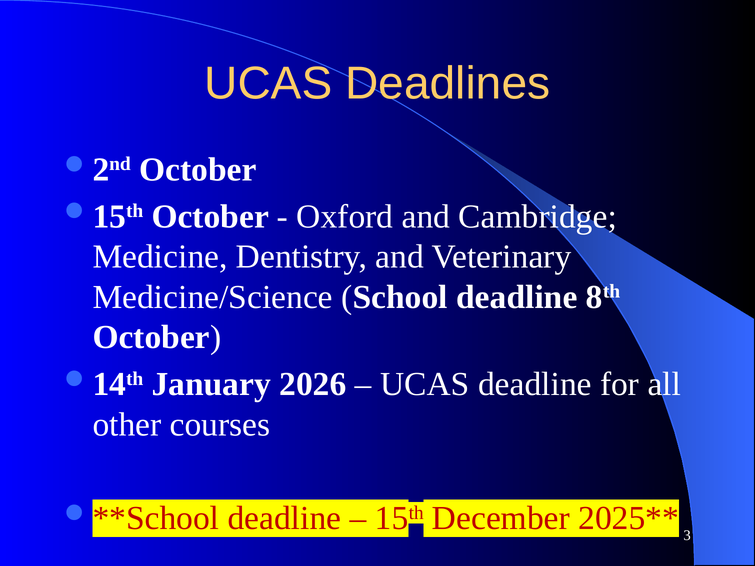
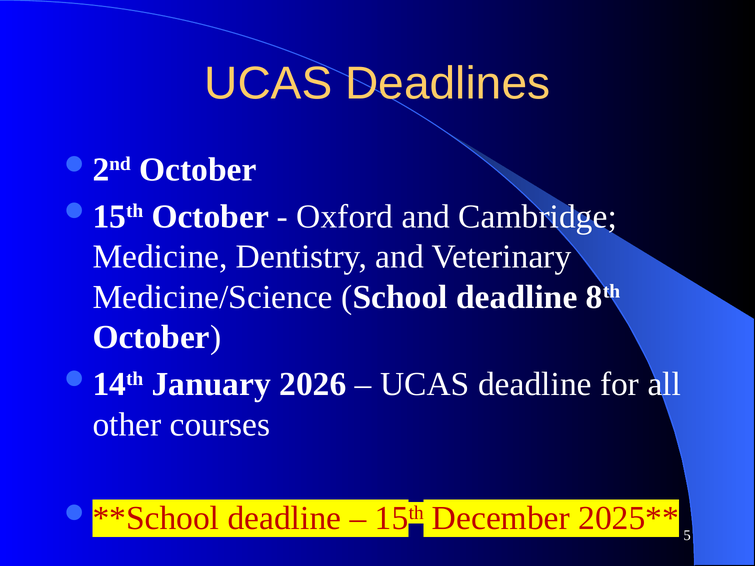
3: 3 -> 5
